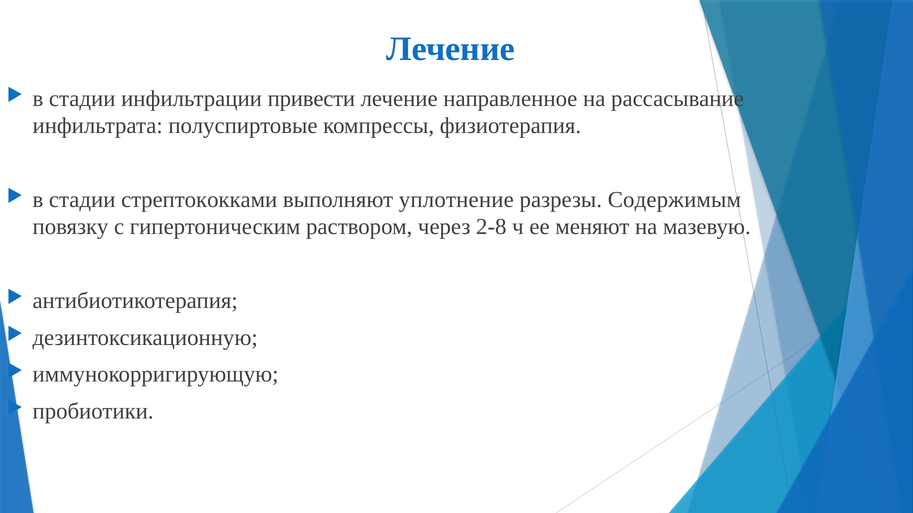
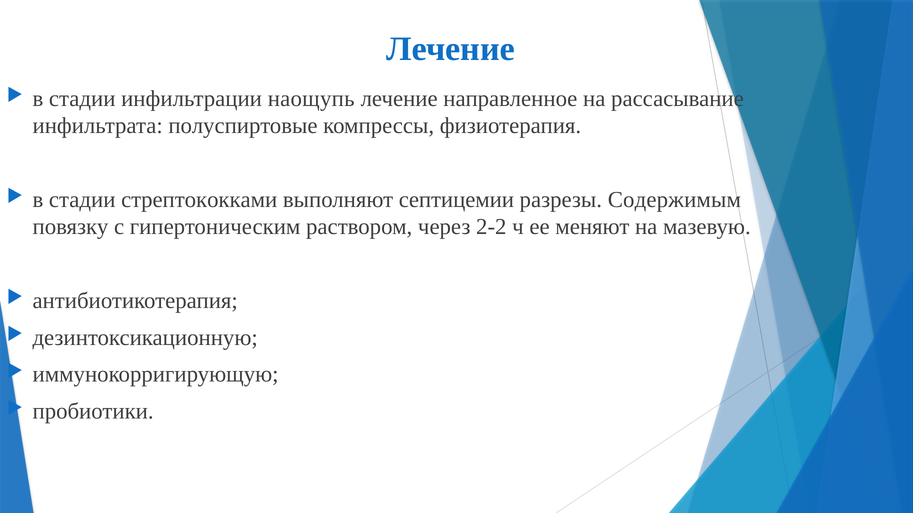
привести: привести -> наощупь
уплотнение: уплотнение -> септицемии
2-8: 2-8 -> 2-2
